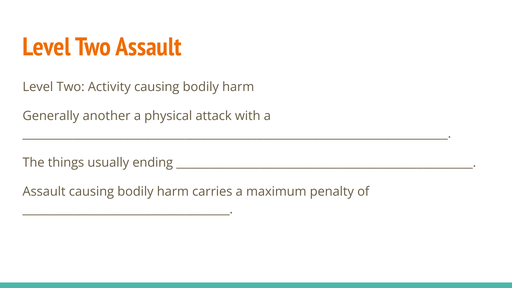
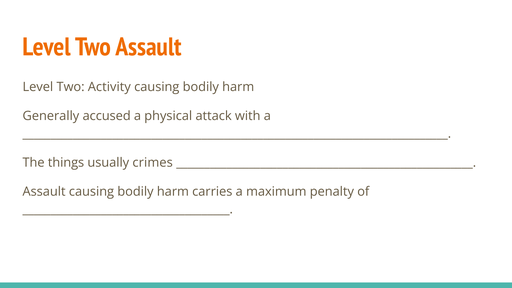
another: another -> accused
ending: ending -> crimes
